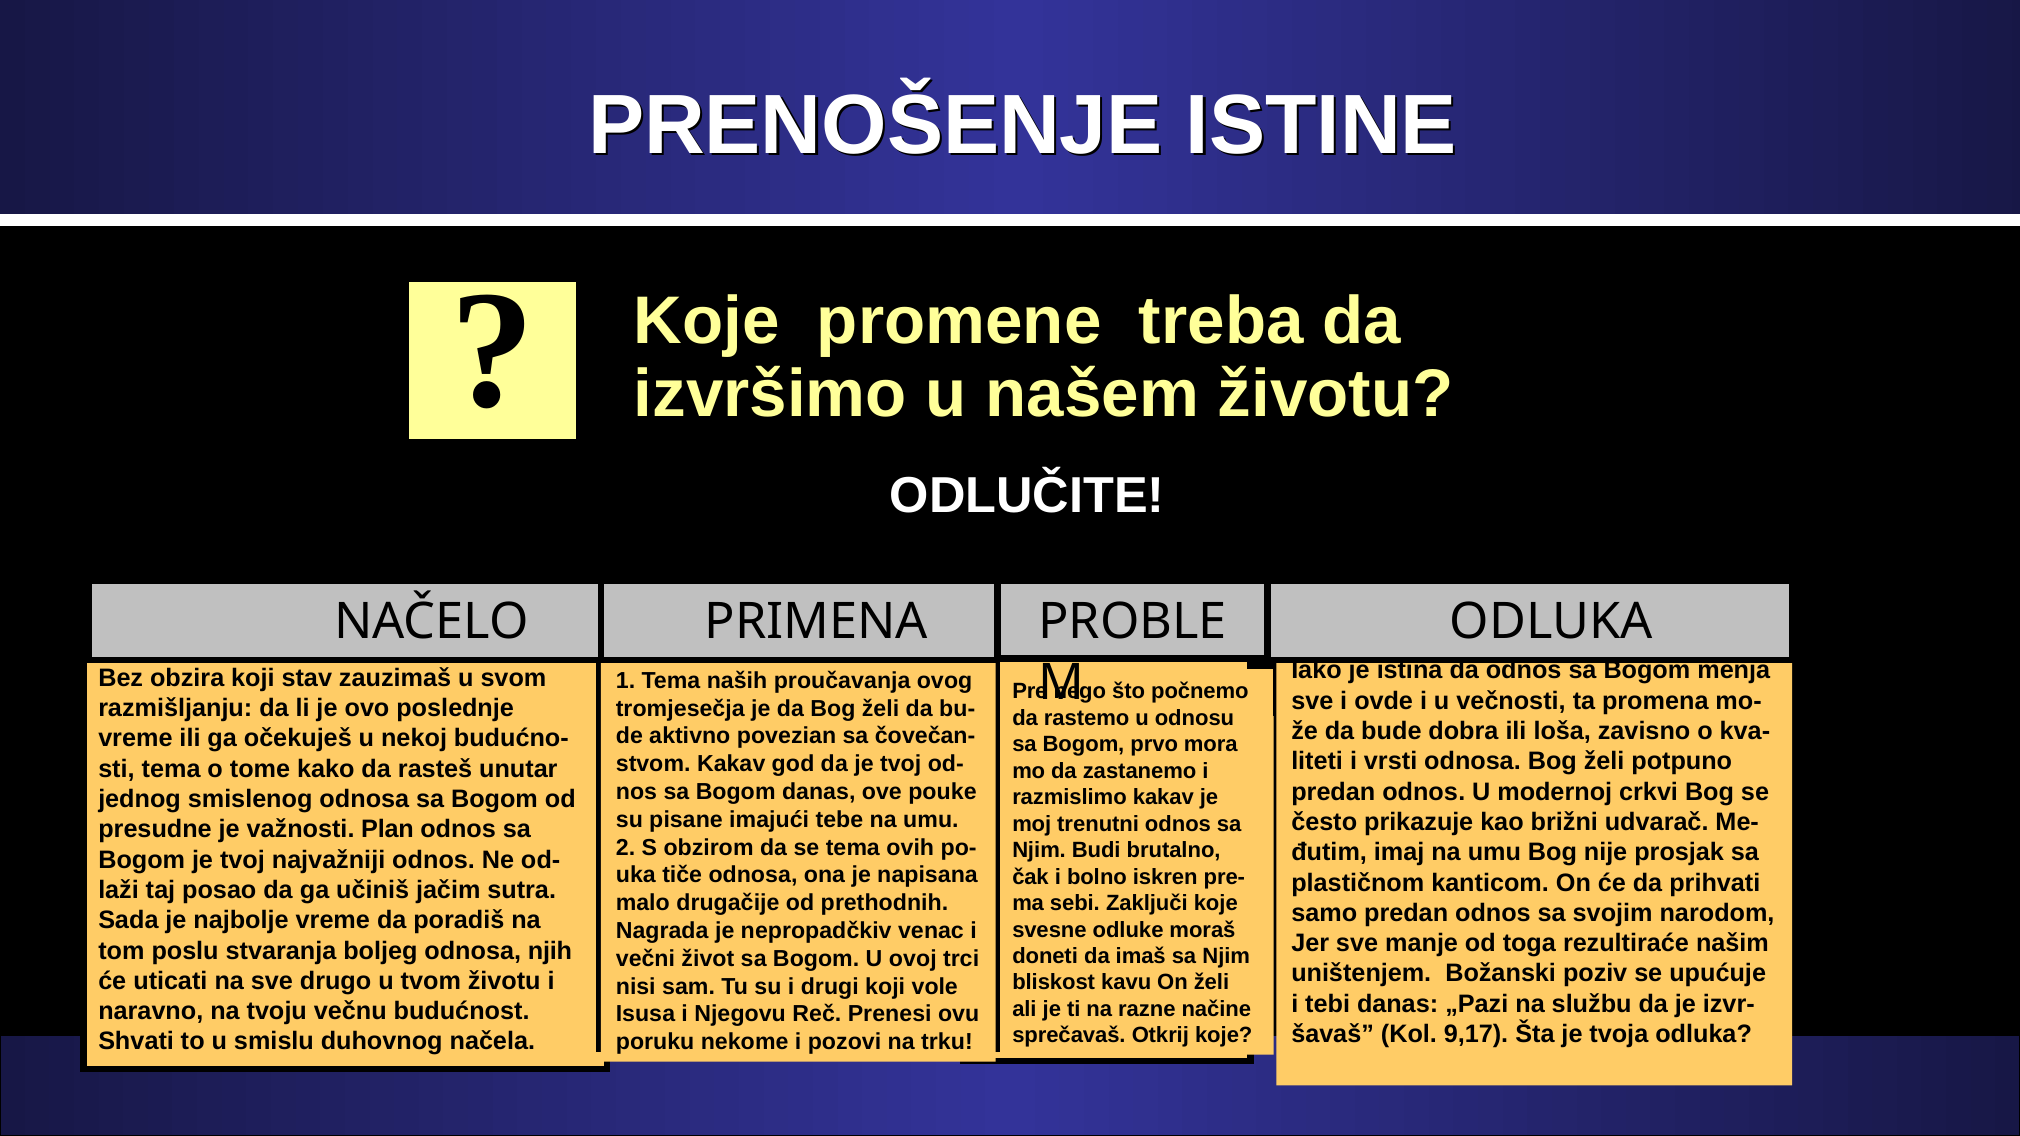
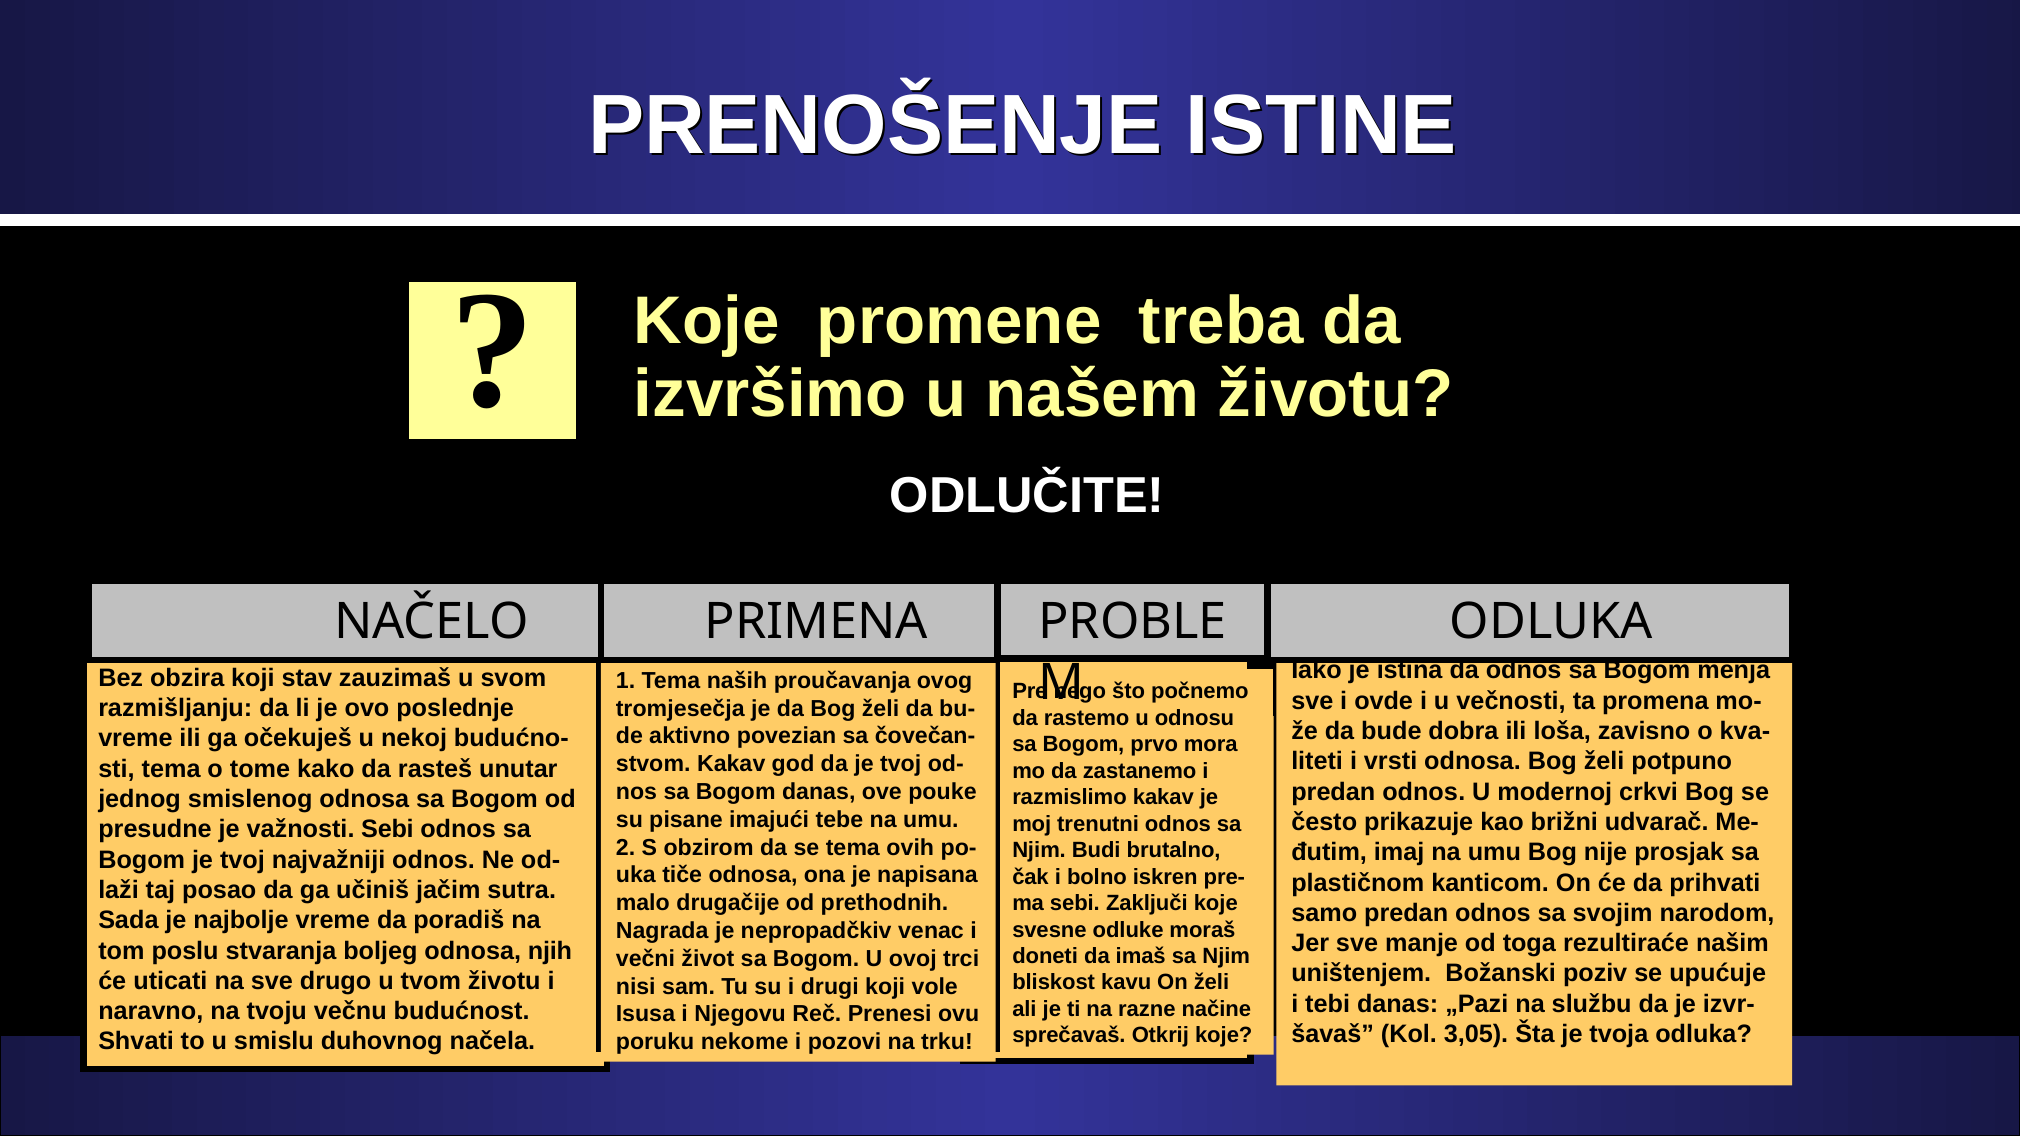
važnosti Plan: Plan -> Sebi
9,17: 9,17 -> 3,05
